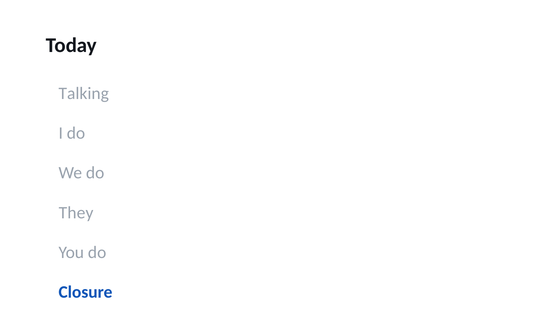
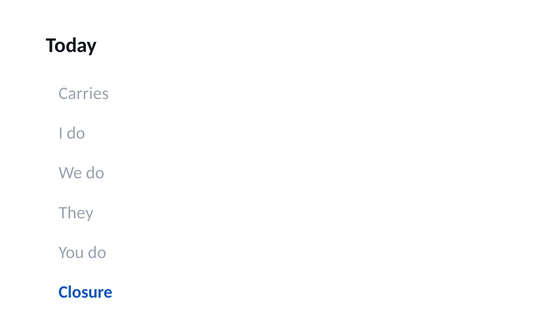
Talking: Talking -> Carries
